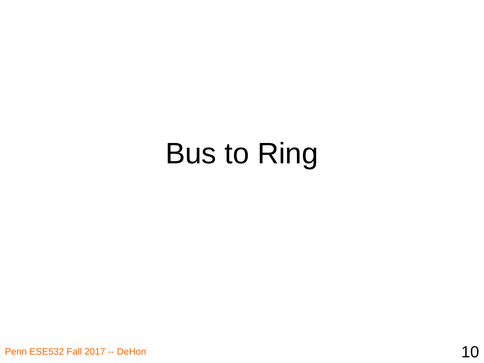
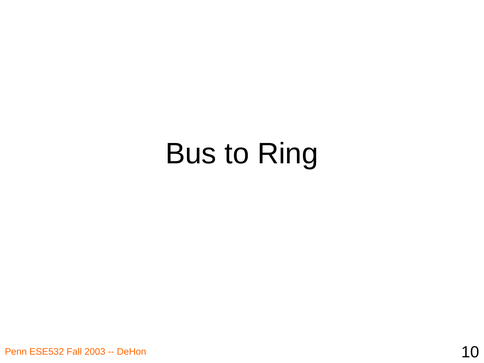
2017: 2017 -> 2003
